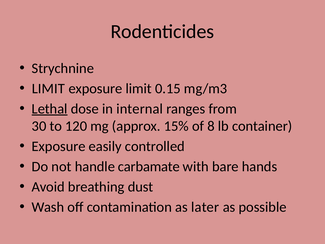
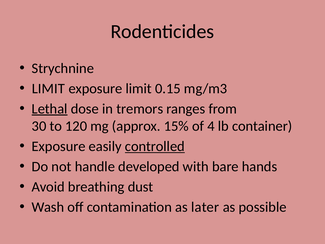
internal: internal -> tremors
8: 8 -> 4
controlled underline: none -> present
carbamate: carbamate -> developed
